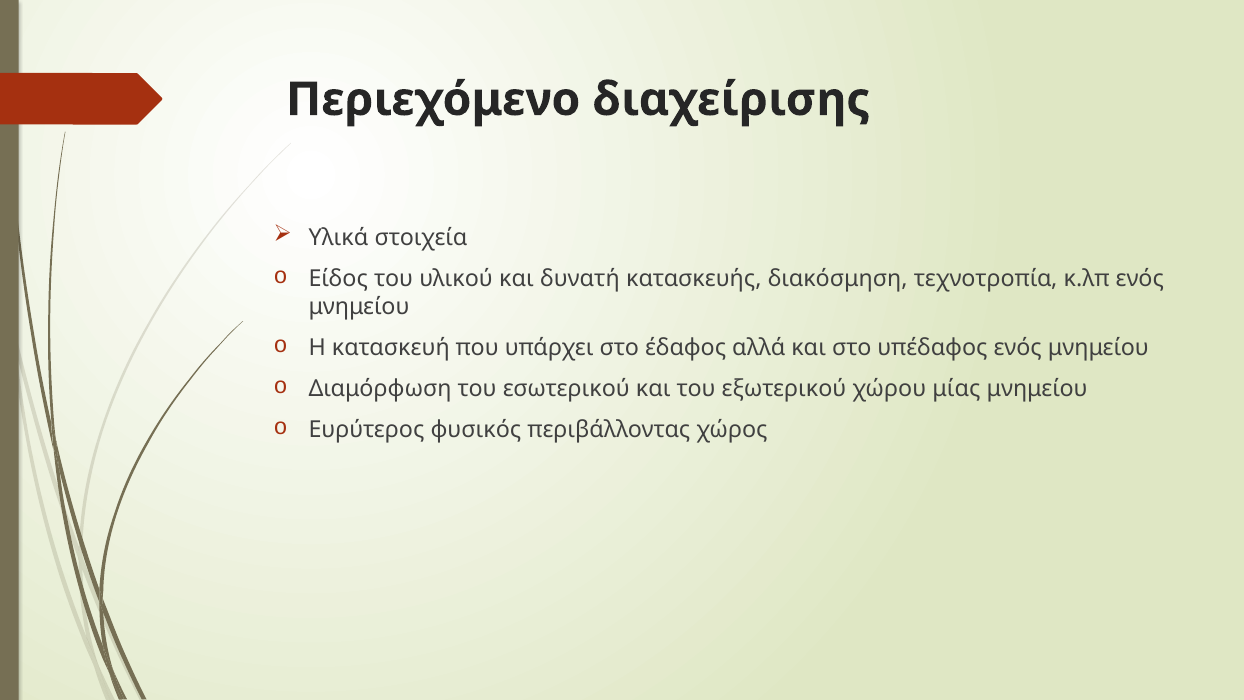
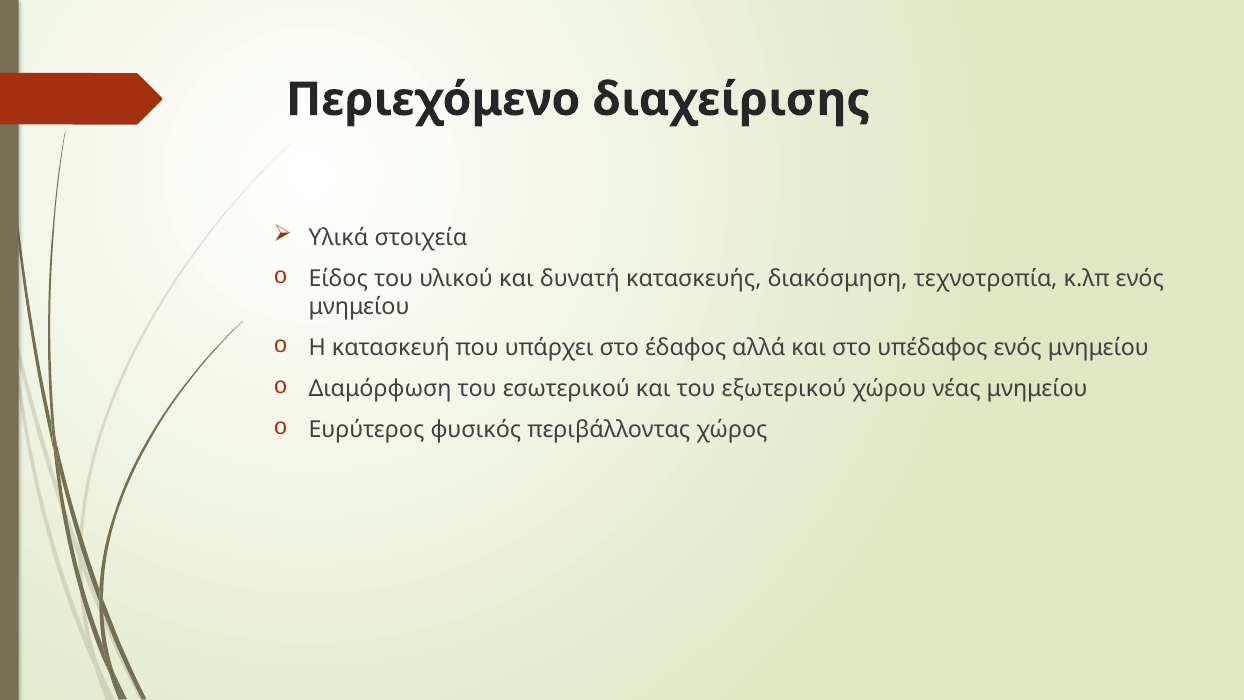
μίας: μίας -> νέας
